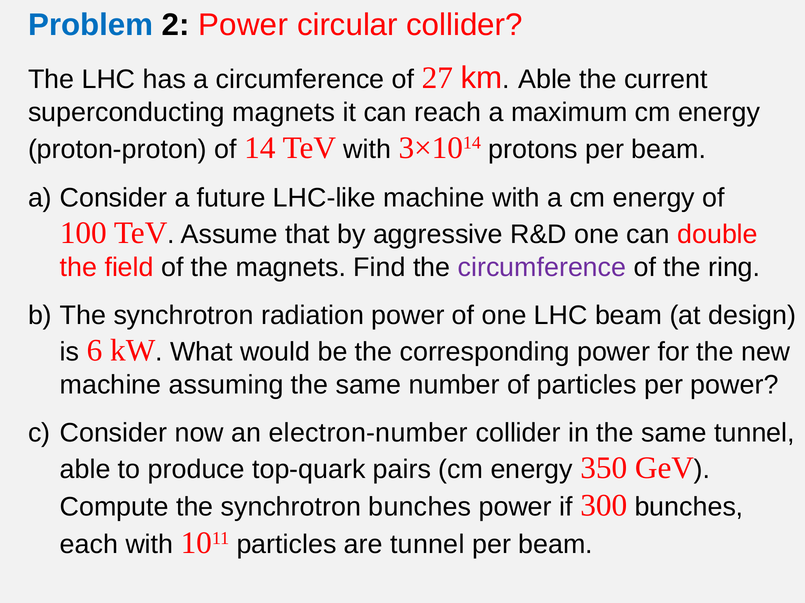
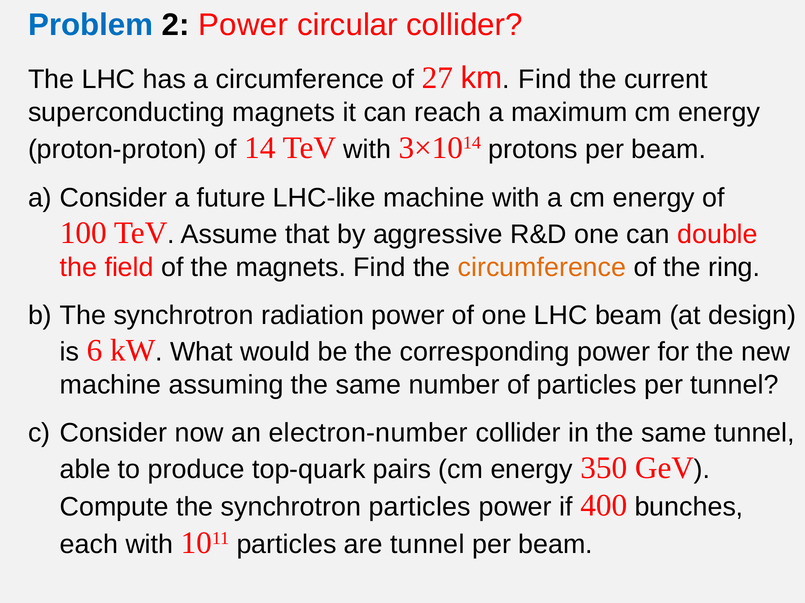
Able at (545, 80): Able -> Find
circumference at (542, 268) colour: purple -> orange
per power: power -> tunnel
synchrotron bunches: bunches -> particles
300: 300 -> 400
